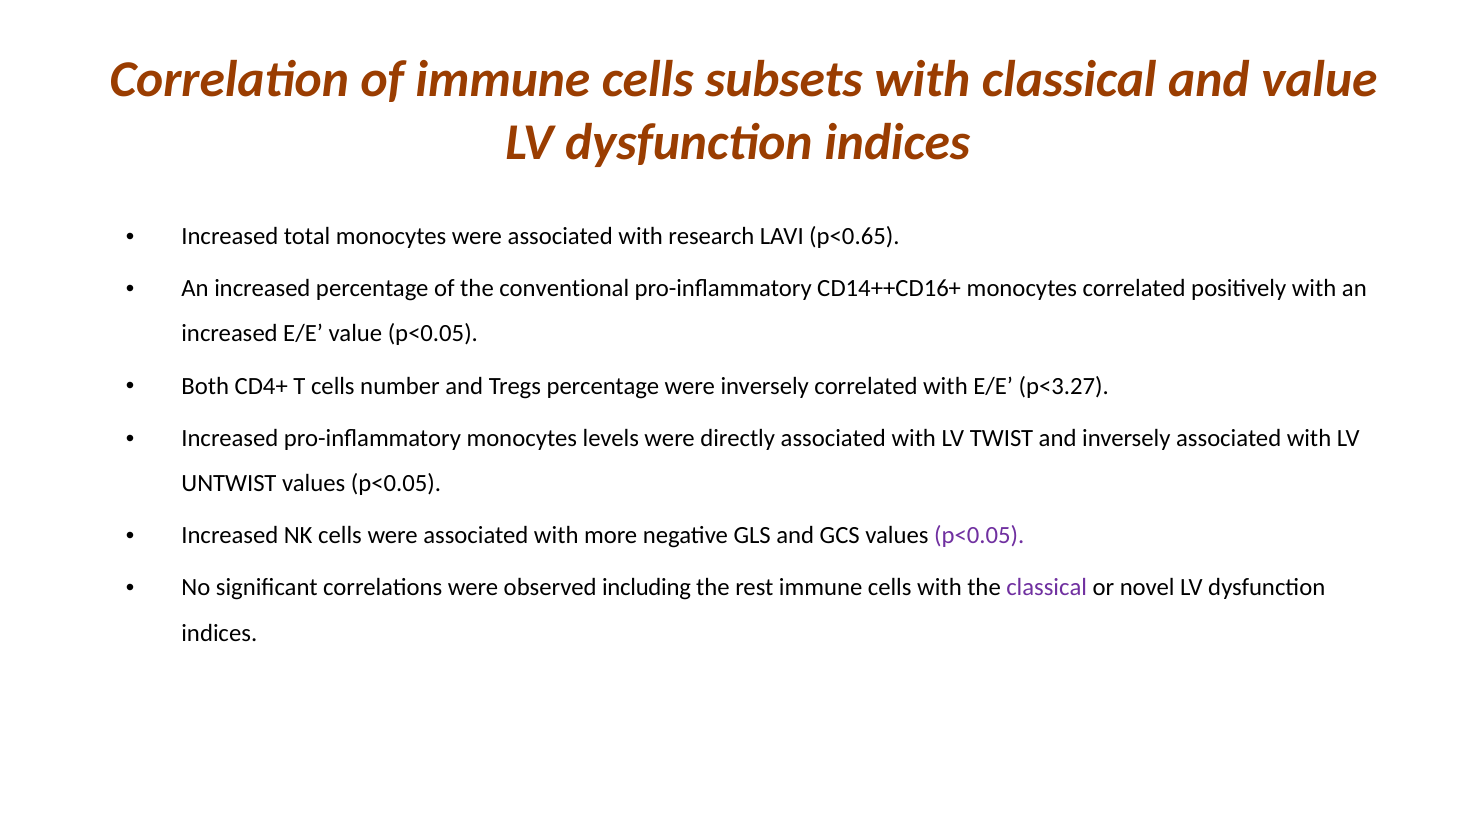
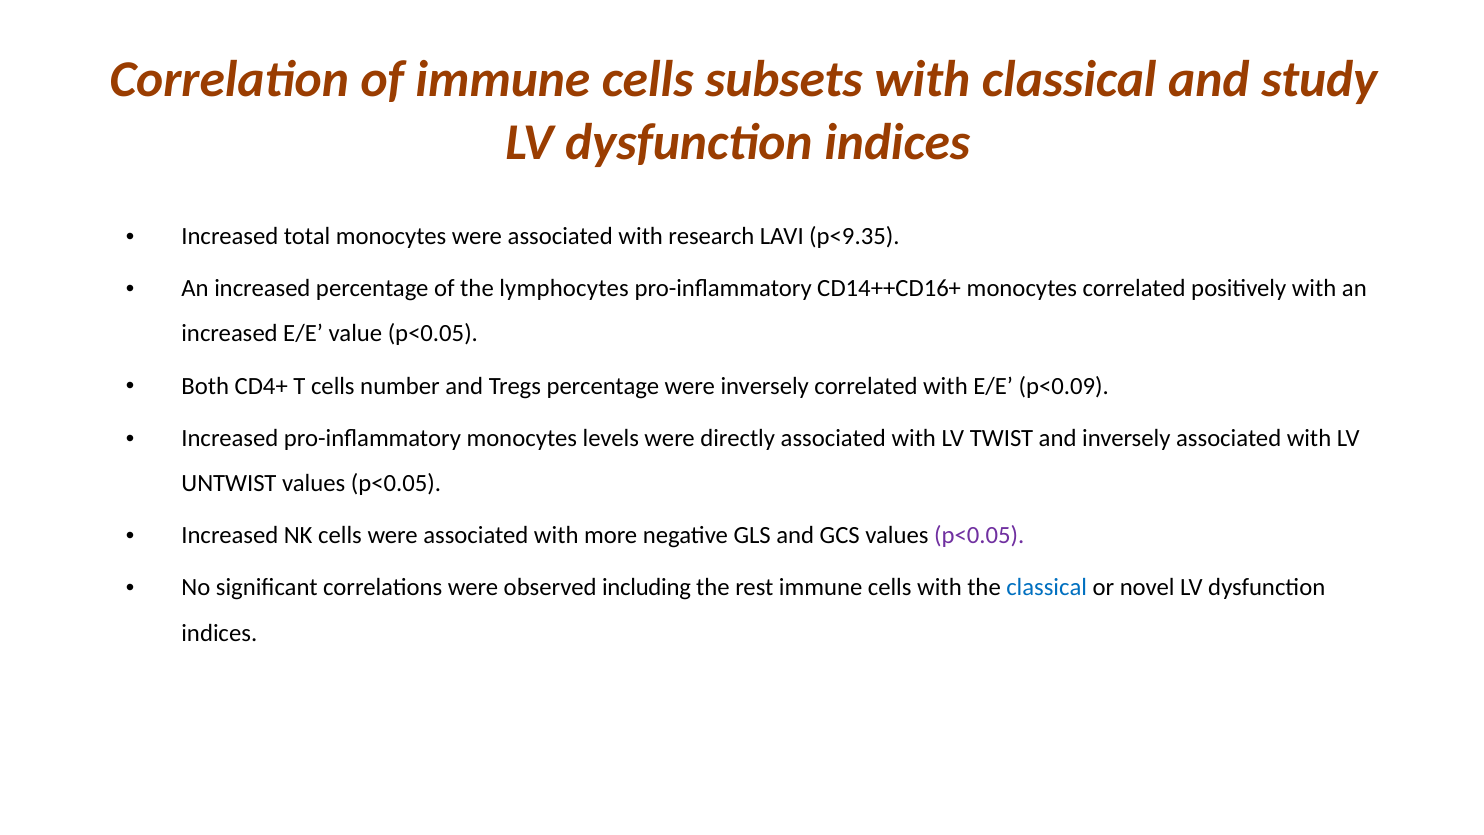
and value: value -> study
p<0.65: p<0.65 -> p<9.35
conventional: conventional -> lymphocytes
p<3.27: p<3.27 -> p<0.09
classical at (1047, 588) colour: purple -> blue
